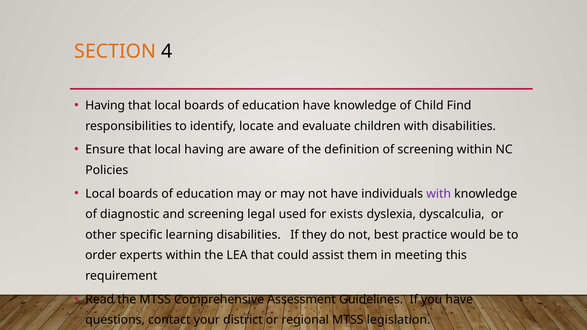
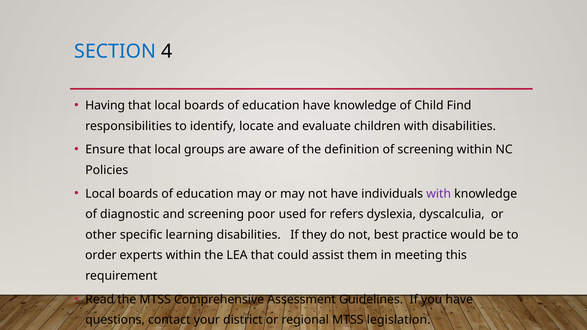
SECTION colour: orange -> blue
local having: having -> groups
legal: legal -> poor
exists: exists -> refers
